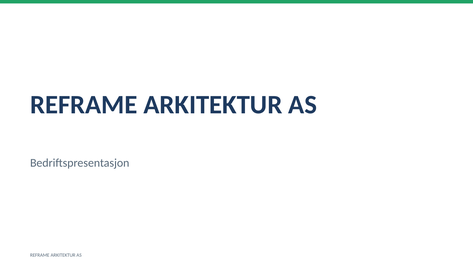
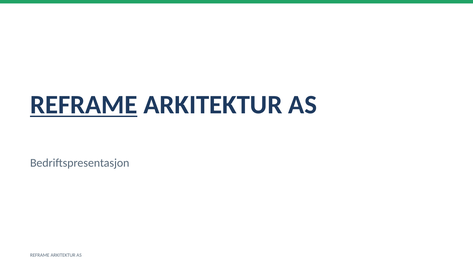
REFRAME at (84, 105) underline: none -> present
